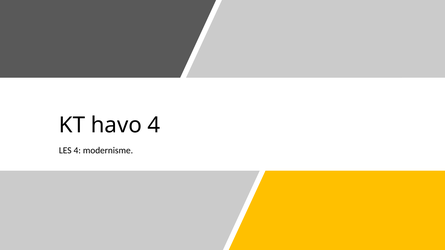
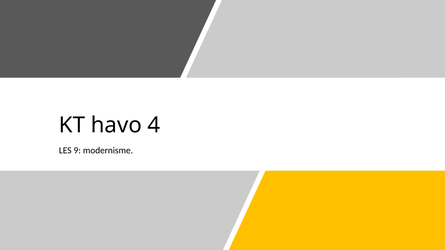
LES 4: 4 -> 9
